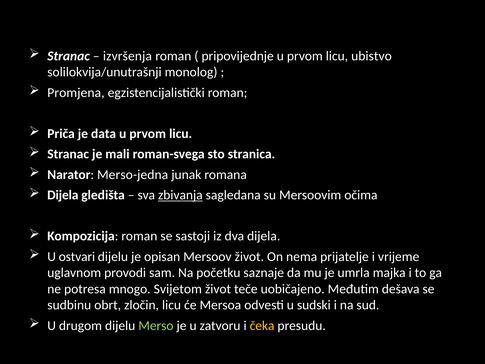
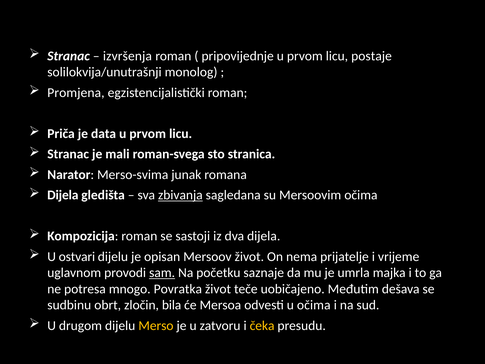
ubistvo: ubistvo -> postaje
Merso-jedna: Merso-jedna -> Merso-svima
sam underline: none -> present
Svijetom: Svijetom -> Povratka
zločin licu: licu -> bila
u sudski: sudski -> očima
Merso colour: light green -> yellow
